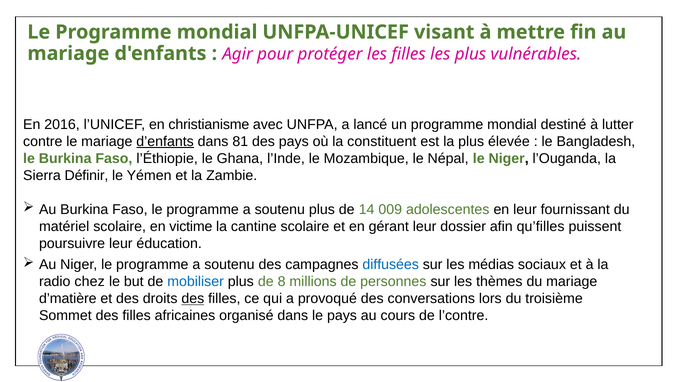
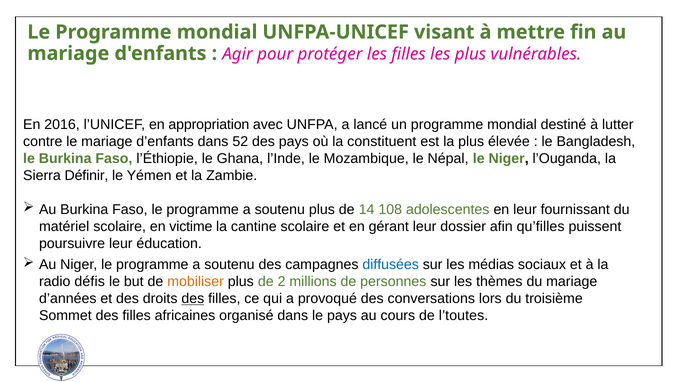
christianisme: christianisme -> appropriation
d’enfants underline: present -> none
81: 81 -> 52
009: 009 -> 108
chez: chez -> défis
mobiliser colour: blue -> orange
8: 8 -> 2
d’matière: d’matière -> d’années
l’contre: l’contre -> l’toutes
